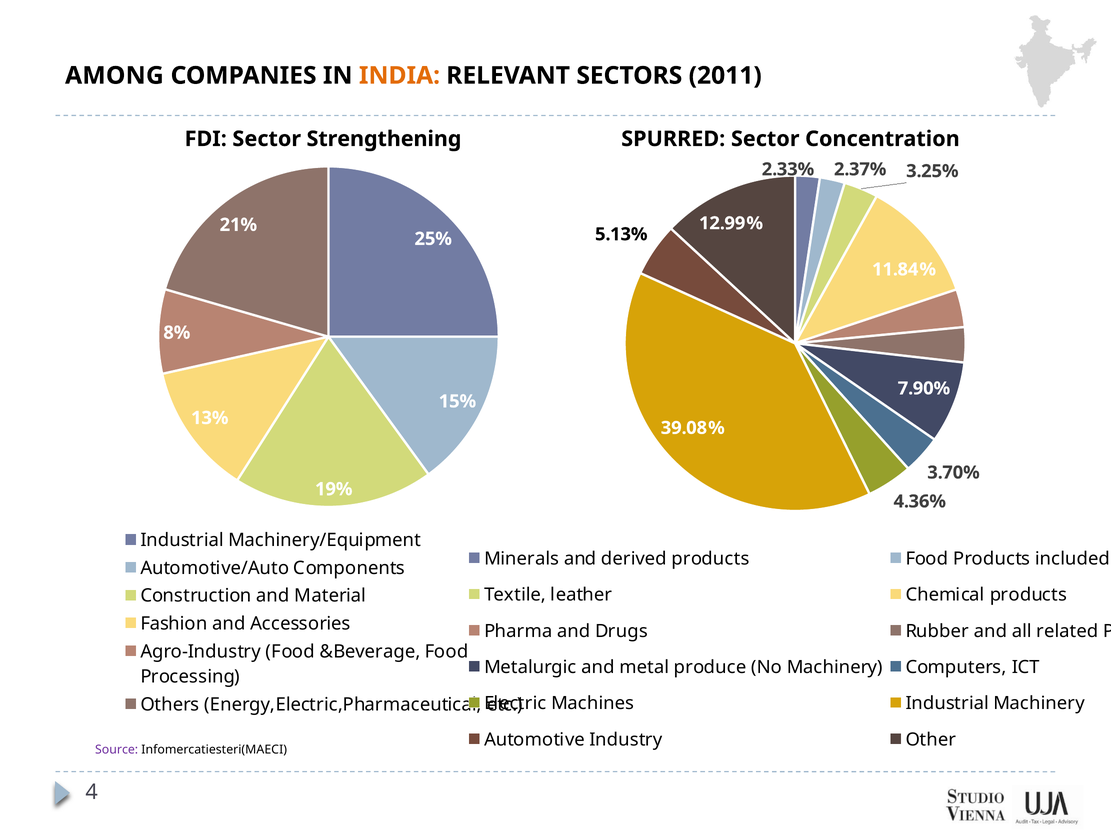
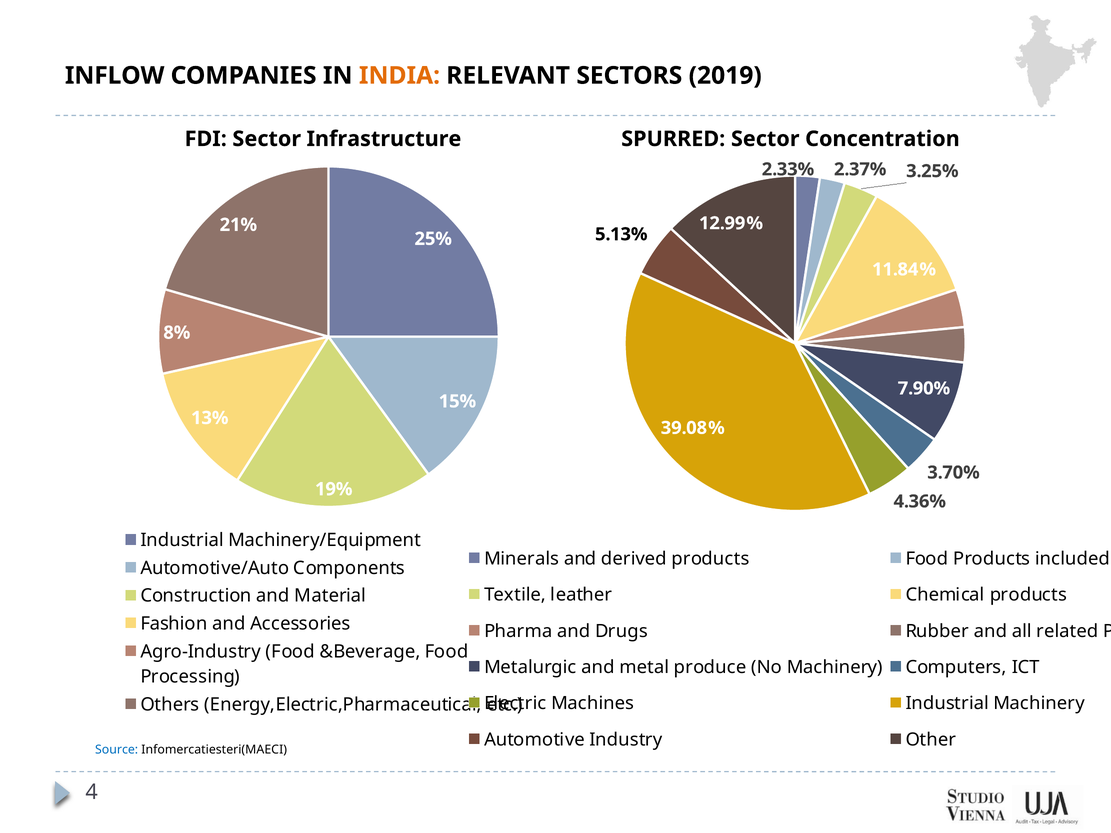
AMONG: AMONG -> INFLOW
2011: 2011 -> 2019
Strengthening: Strengthening -> Infrastructure
Source colour: purple -> blue
